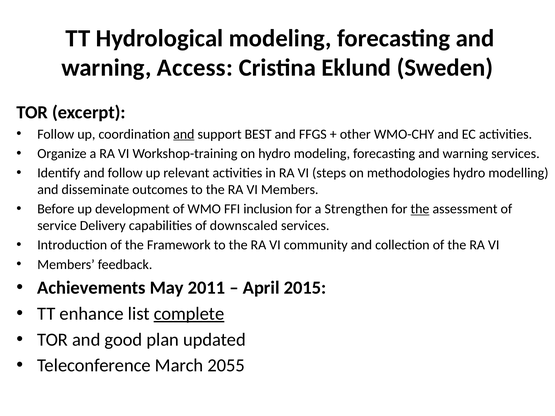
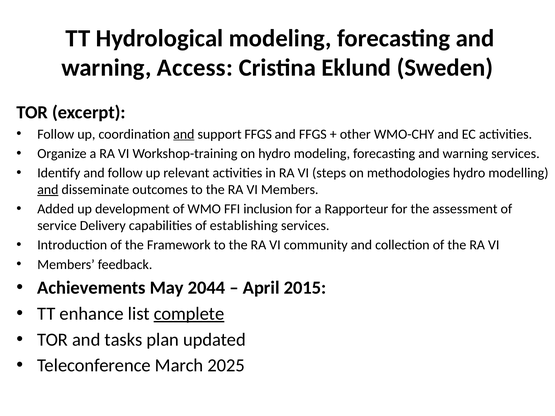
support BEST: BEST -> FFGS
and at (48, 190) underline: none -> present
Before: Before -> Added
Strengthen: Strengthen -> Rapporteur
the at (420, 209) underline: present -> none
downscaled: downscaled -> establishing
2011: 2011 -> 2044
good: good -> tasks
2055: 2055 -> 2025
